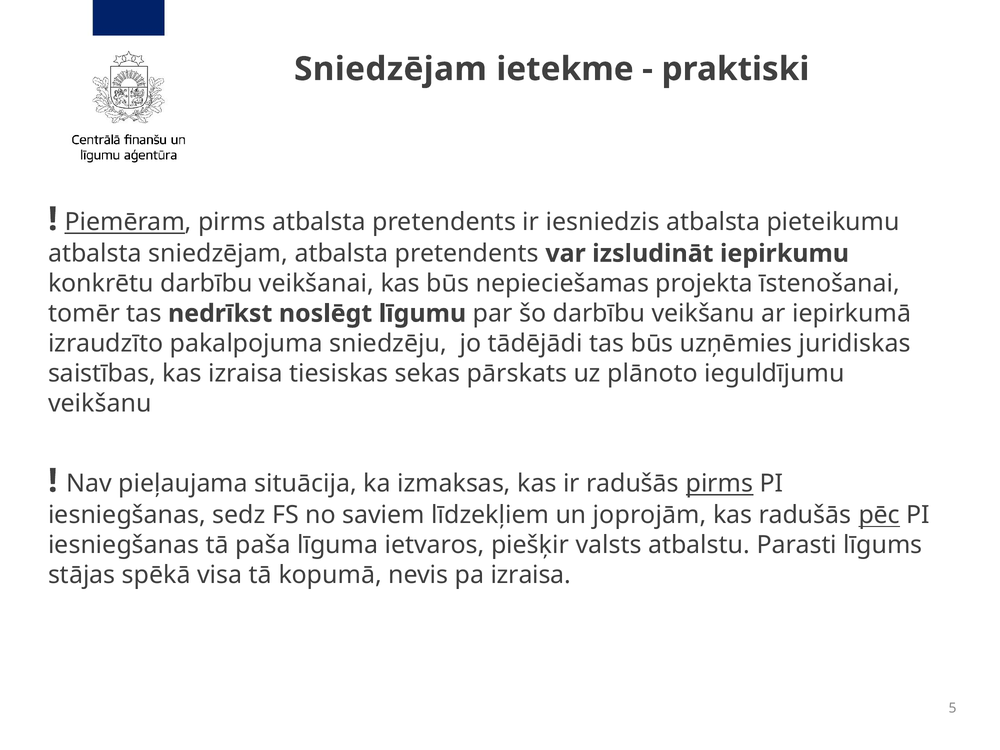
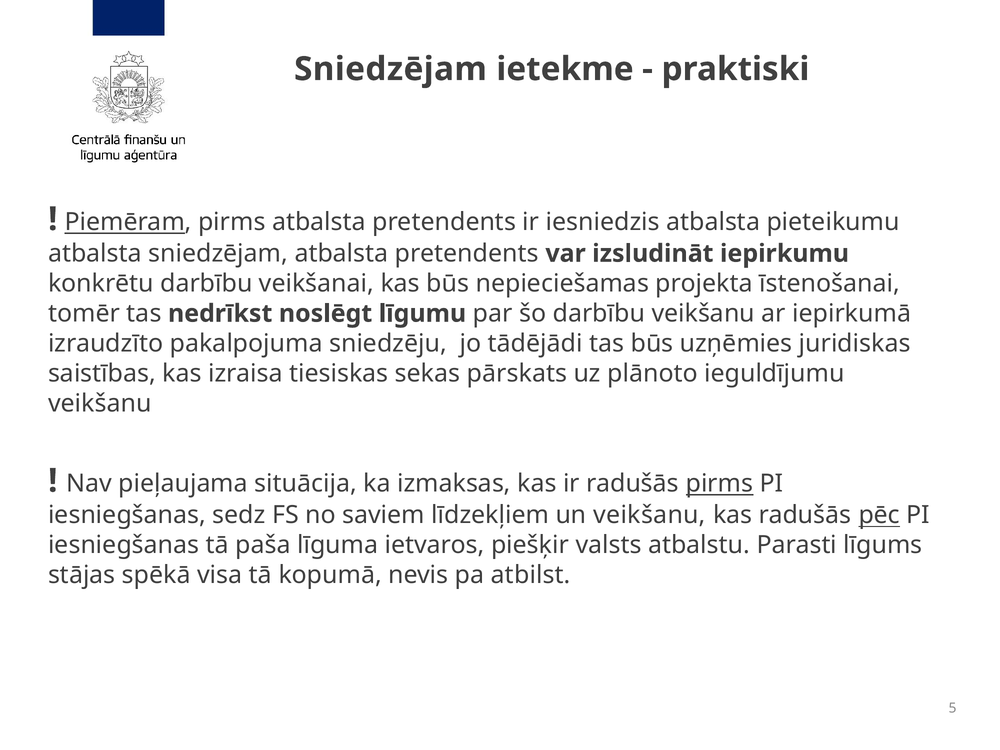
un joprojām: joprojām -> veikšanu
pa izraisa: izraisa -> atbilst
